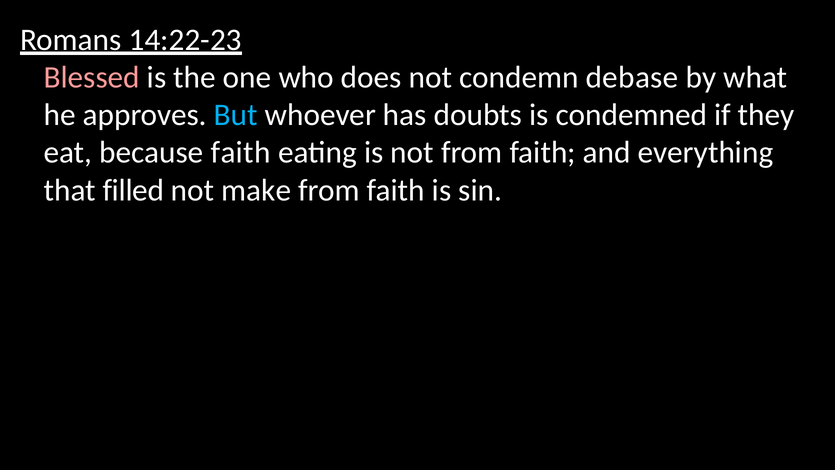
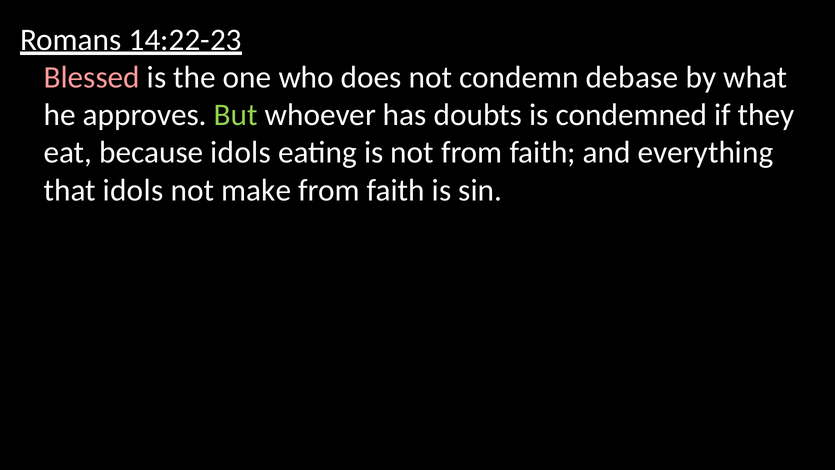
But colour: light blue -> light green
because faith: faith -> idols
that filled: filled -> idols
